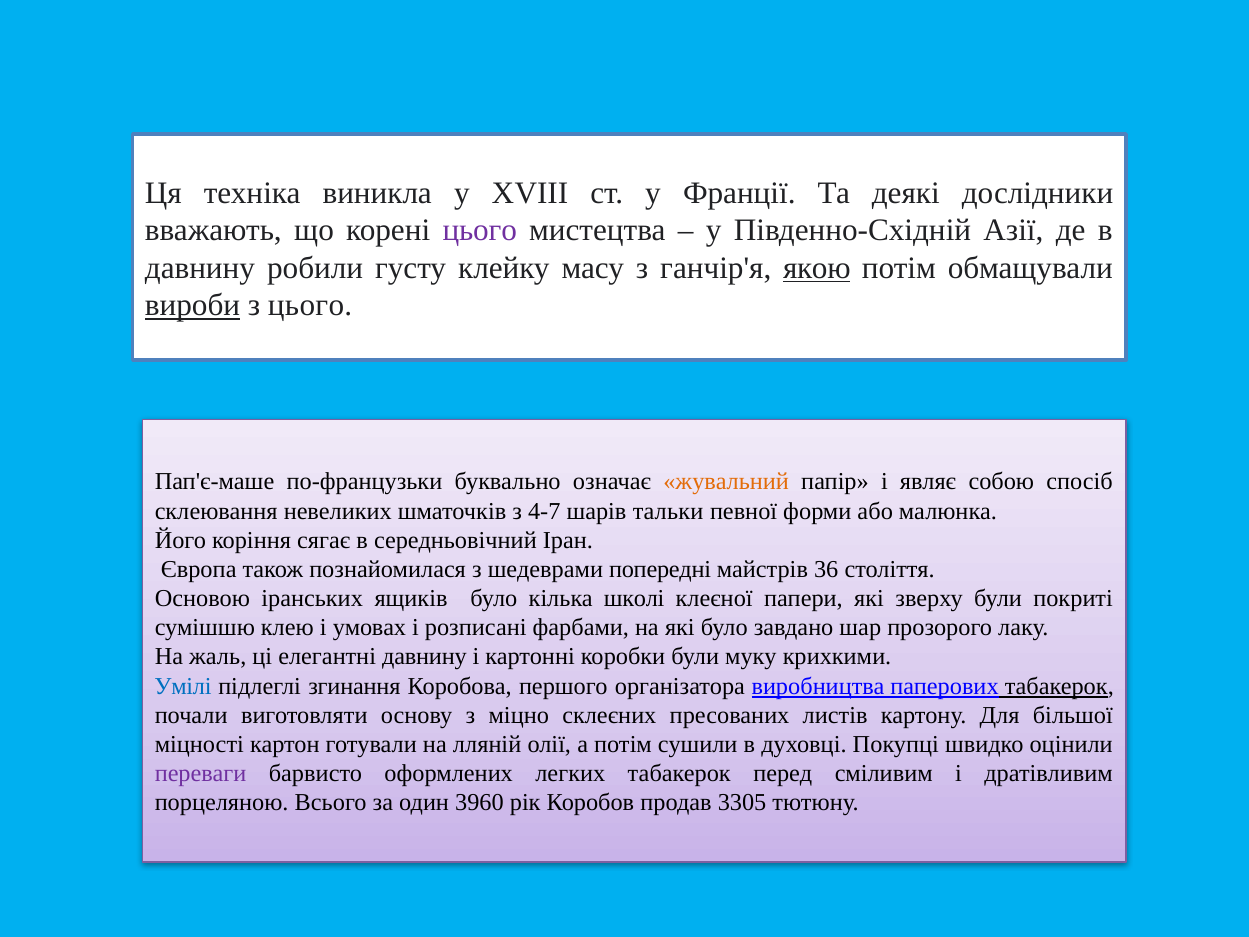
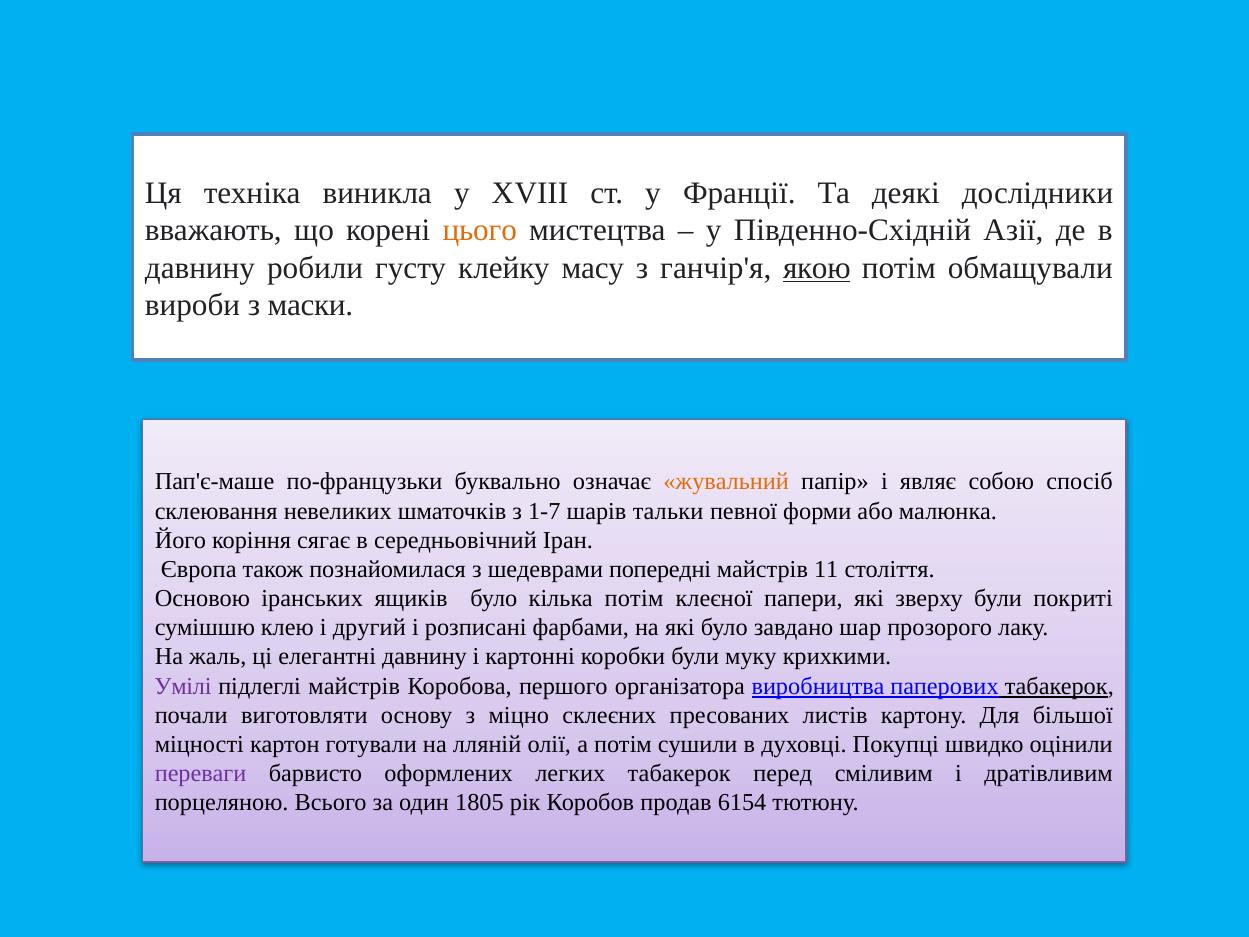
цього at (480, 230) colour: purple -> orange
вироби underline: present -> none
з цього: цього -> маски
4-7: 4-7 -> 1-7
36: 36 -> 11
кілька школі: школі -> потім
умовах: умовах -> другий
Умілі colour: blue -> purple
підлеглі згинання: згинання -> майстрів
3960: 3960 -> 1805
3305: 3305 -> 6154
